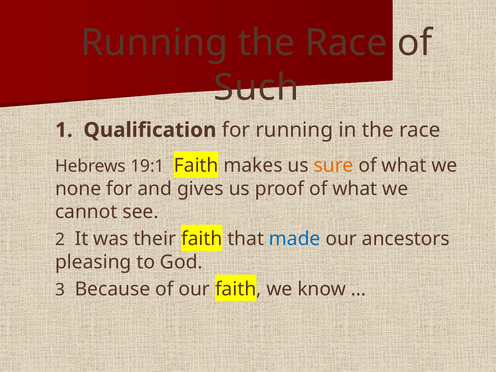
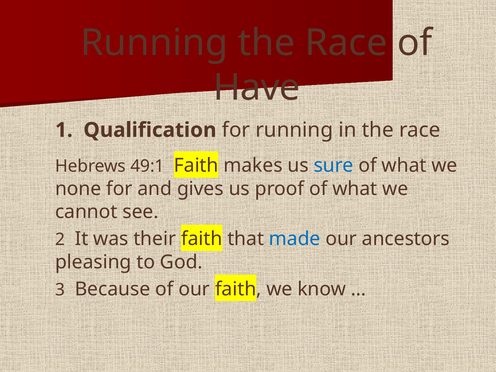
Such: Such -> Have
19:1: 19:1 -> 49:1
sure colour: orange -> blue
